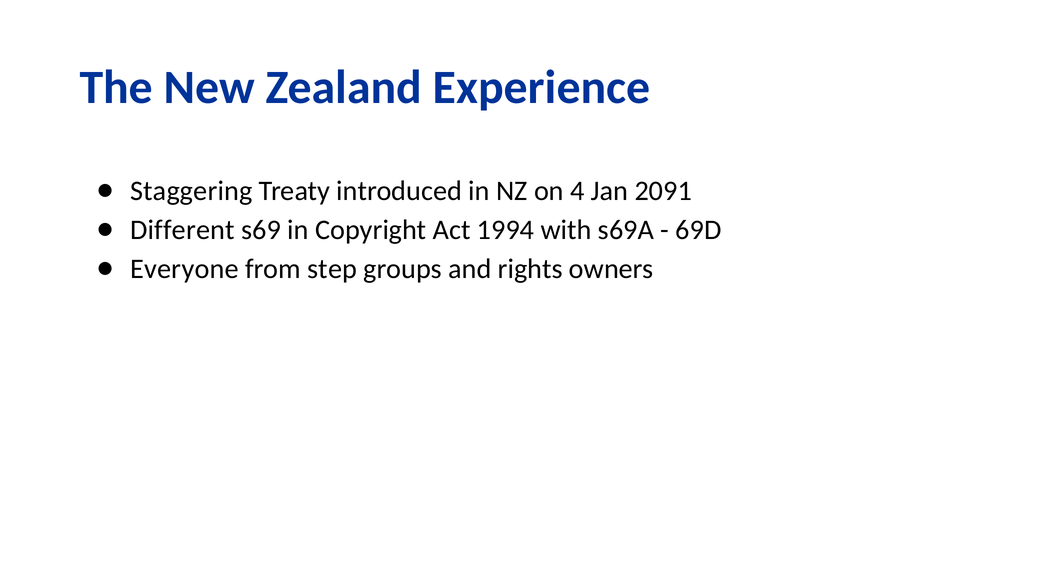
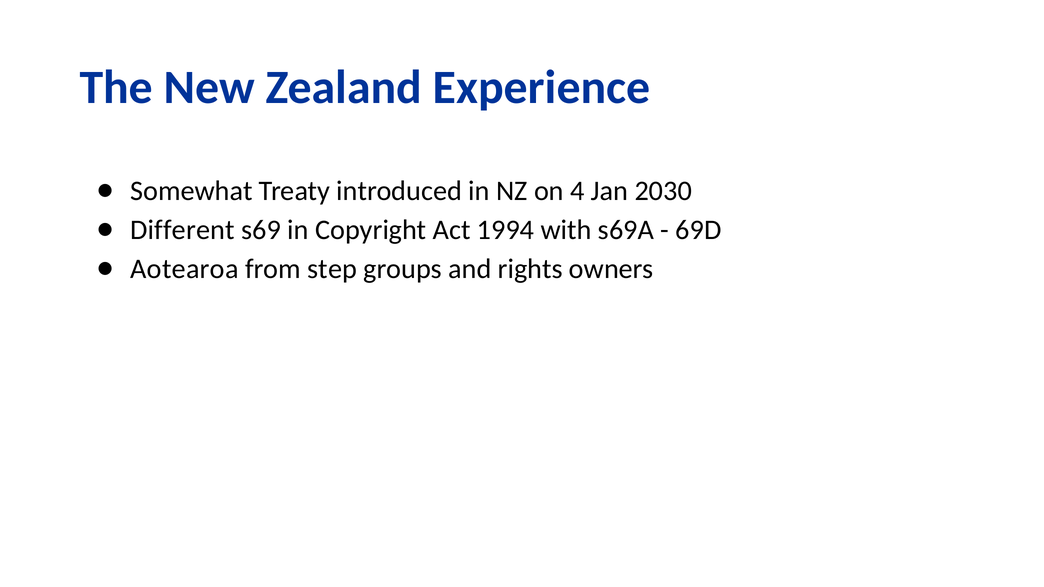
Staggering: Staggering -> Somewhat
2091: 2091 -> 2030
Everyone: Everyone -> Aotearoa
